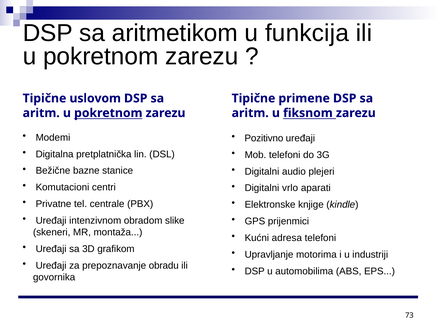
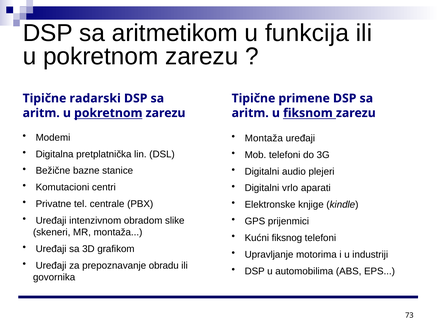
uslovom: uslovom -> radarski
Pozitivno at (264, 138): Pozitivno -> Montaža
adresa: adresa -> fiksnog
